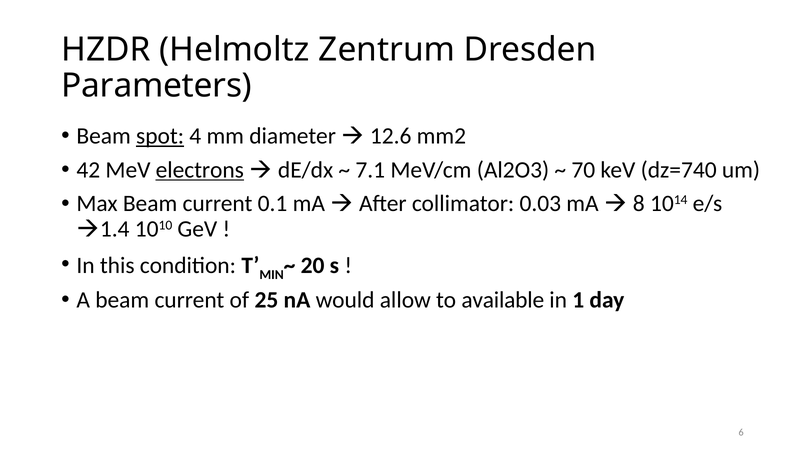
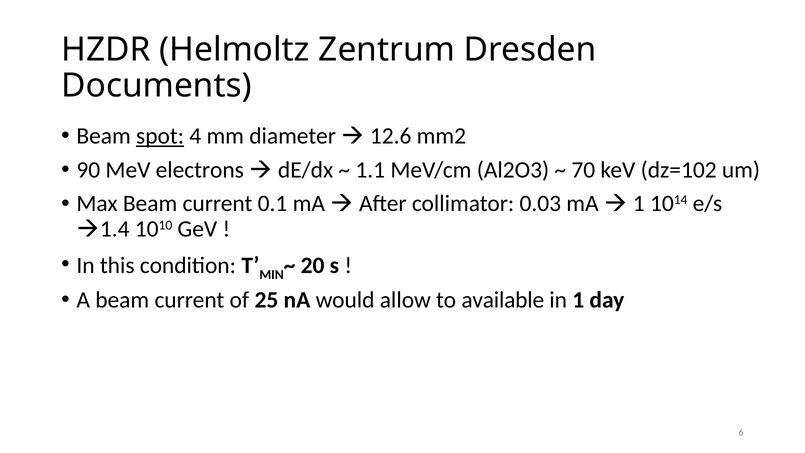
Parameters: Parameters -> Documents
42: 42 -> 90
electrons underline: present -> none
7.1: 7.1 -> 1.1
dz=740: dz=740 -> dz=102
8 at (639, 204): 8 -> 1
